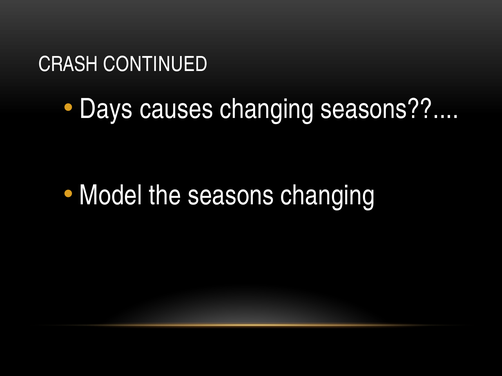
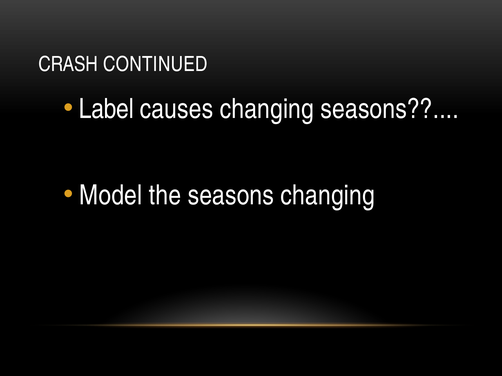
Days: Days -> Label
